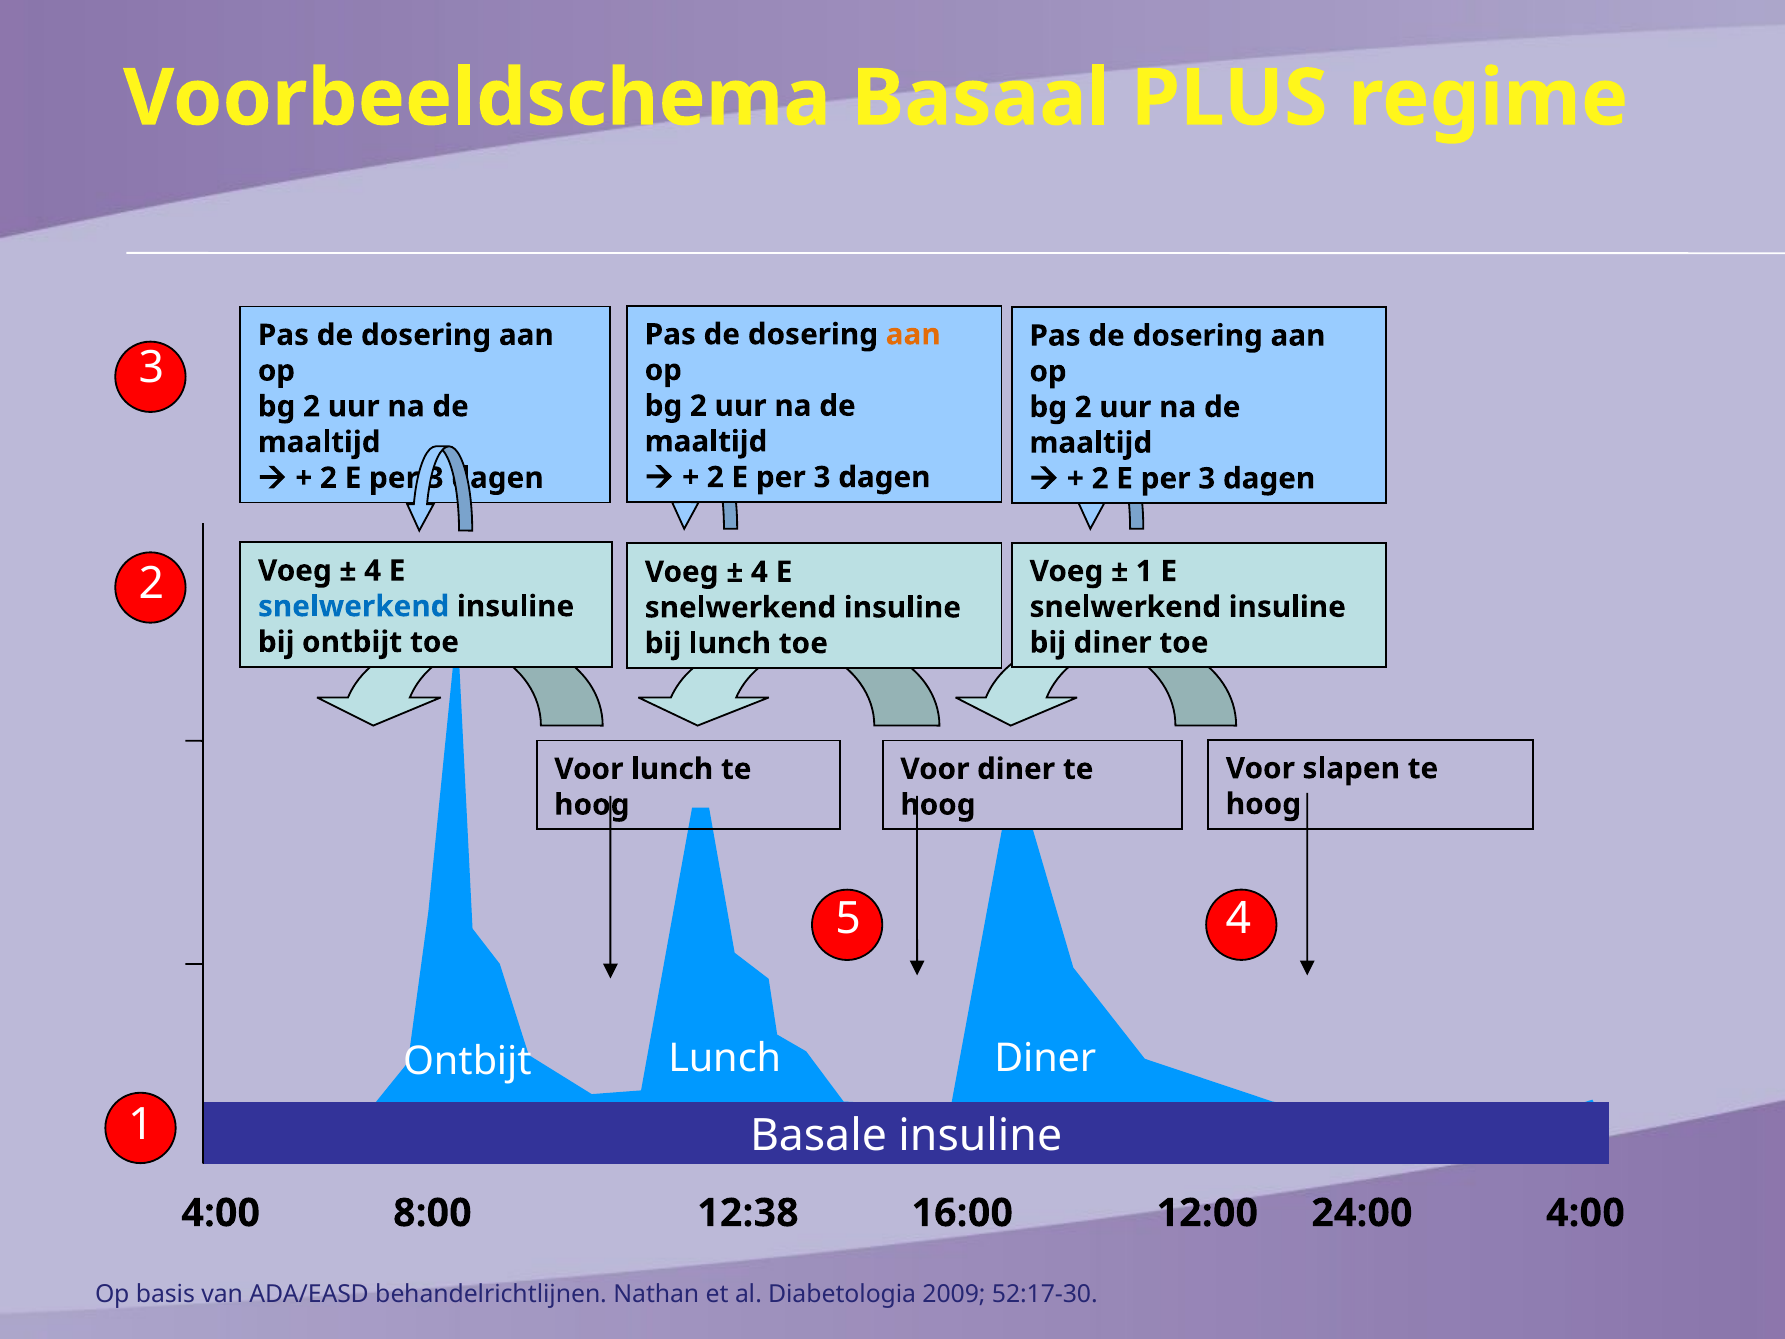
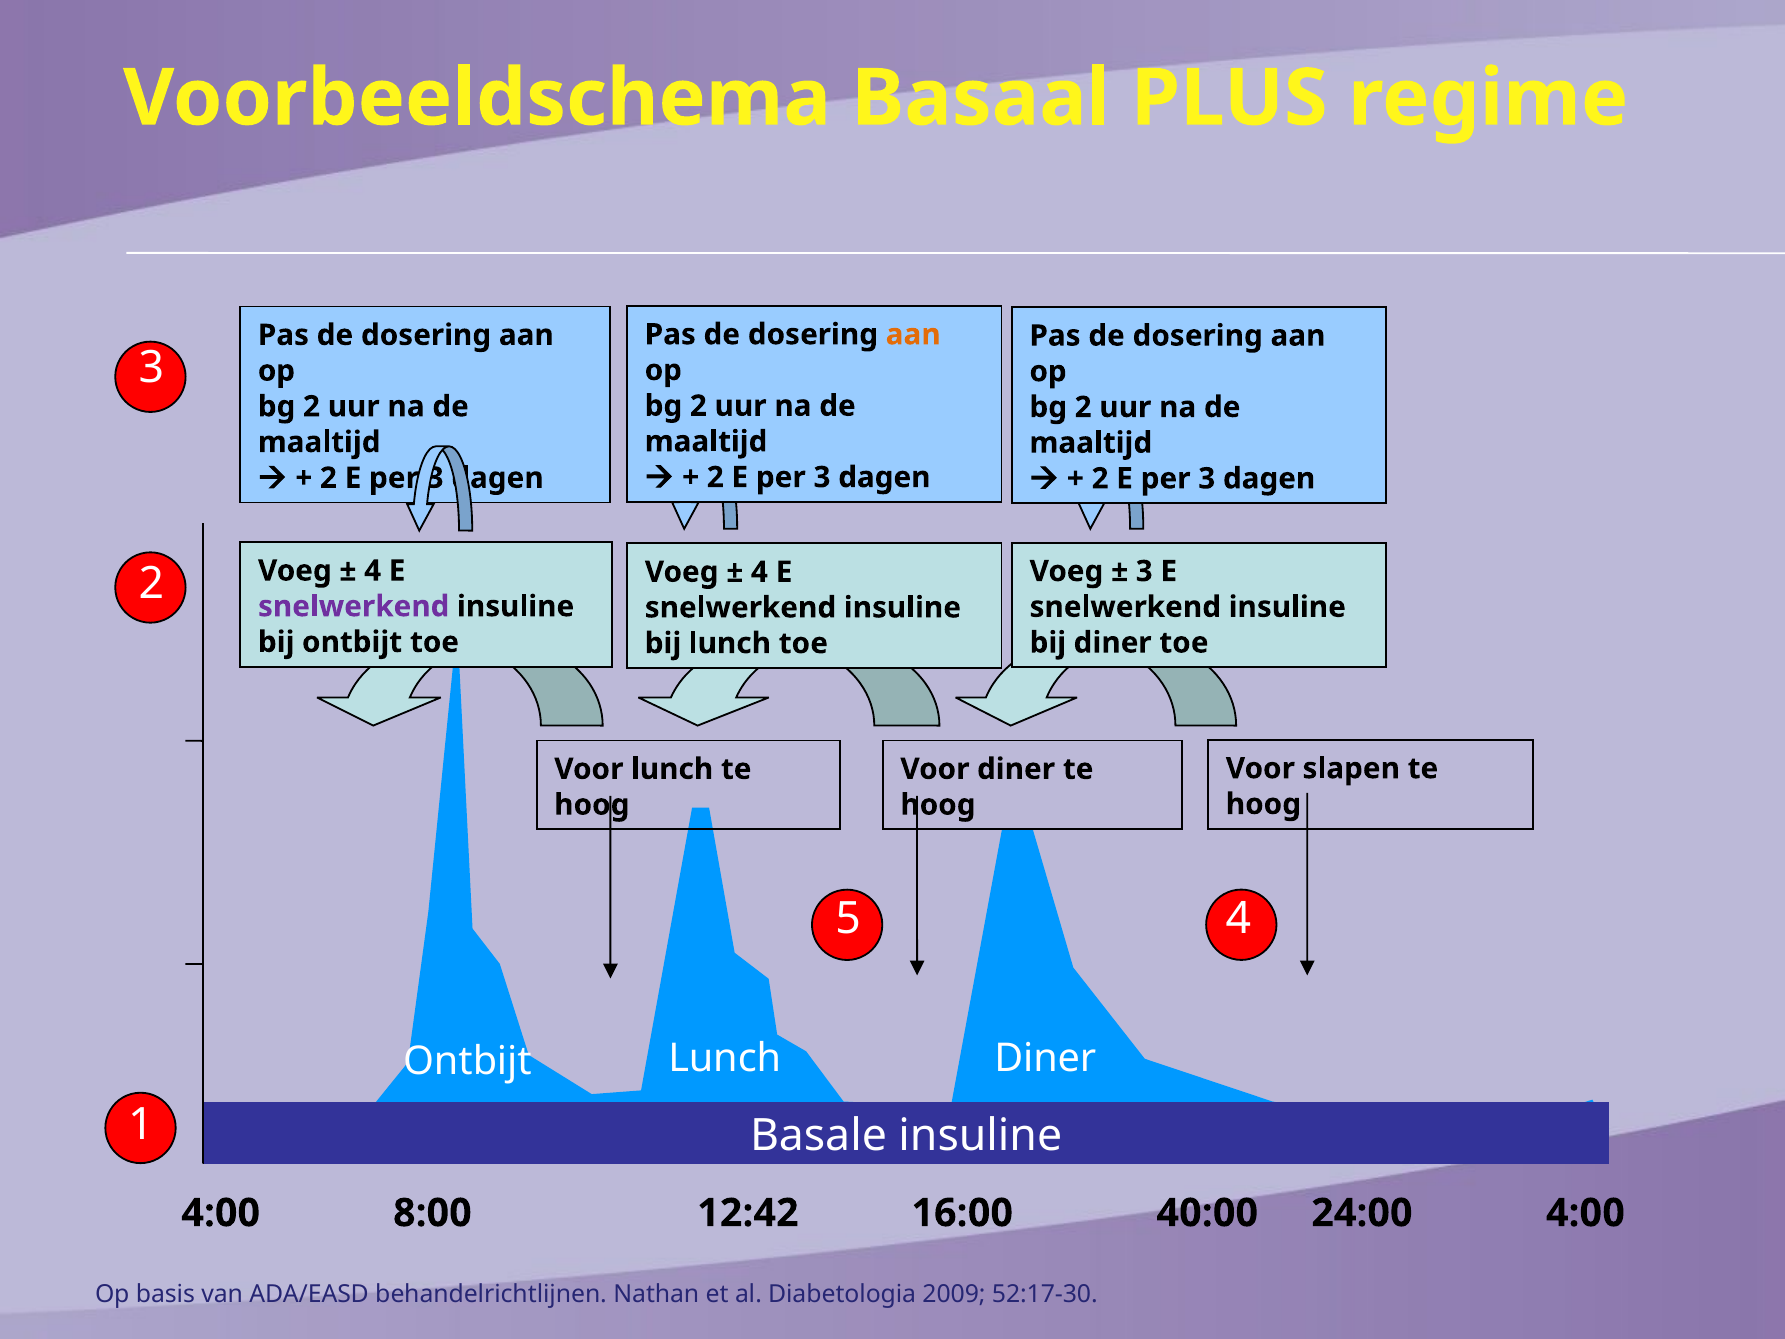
1 at (1144, 571): 1 -> 3
snelwerkend at (354, 606) colour: blue -> purple
12:38: 12:38 -> 12:42
12:00: 12:00 -> 40:00
